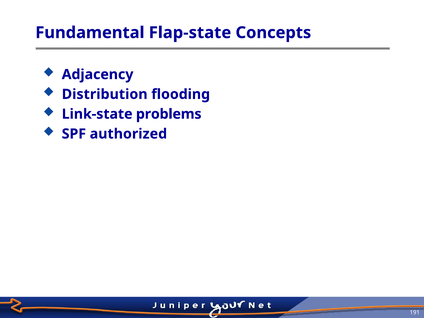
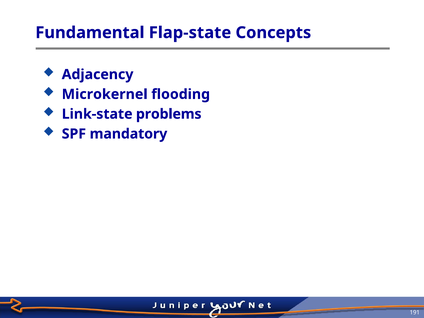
Distribution: Distribution -> Microkernel
authorized: authorized -> mandatory
